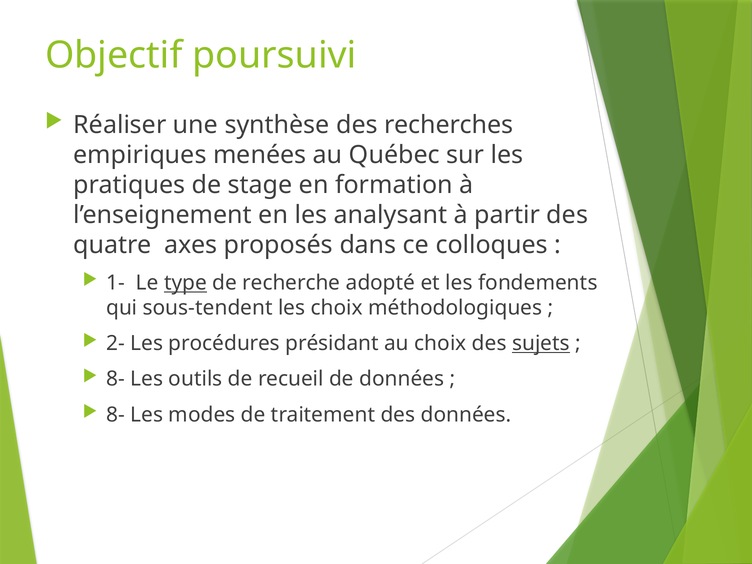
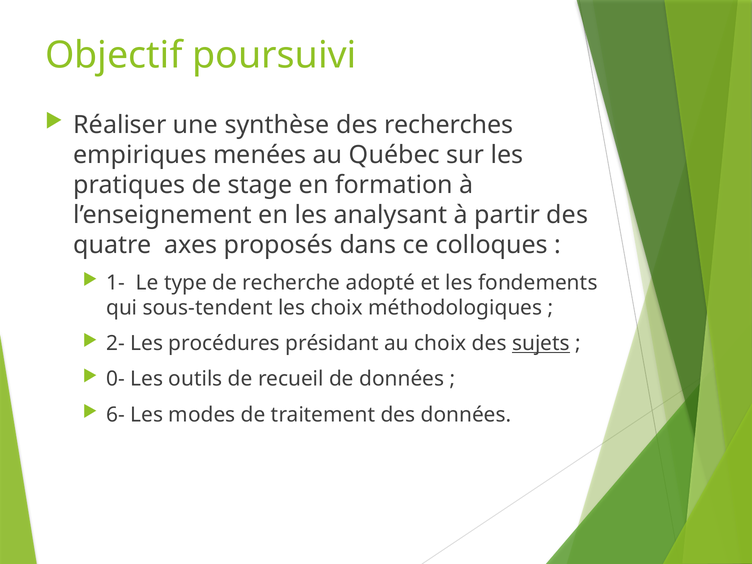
type underline: present -> none
8- at (116, 379): 8- -> 0-
8- at (116, 415): 8- -> 6-
